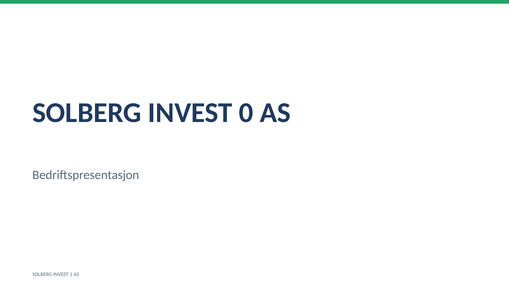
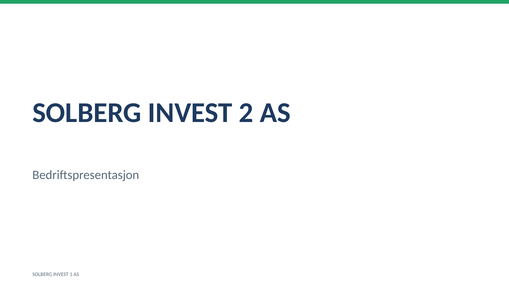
0: 0 -> 2
